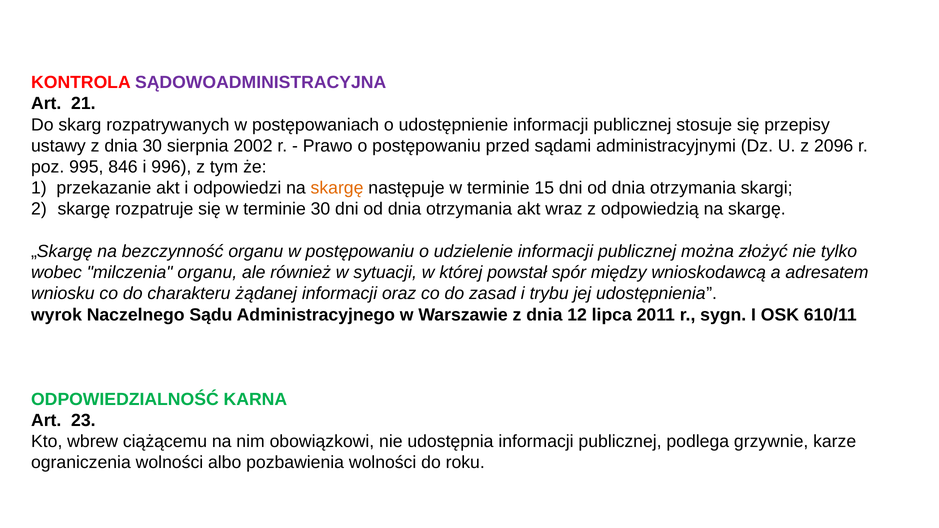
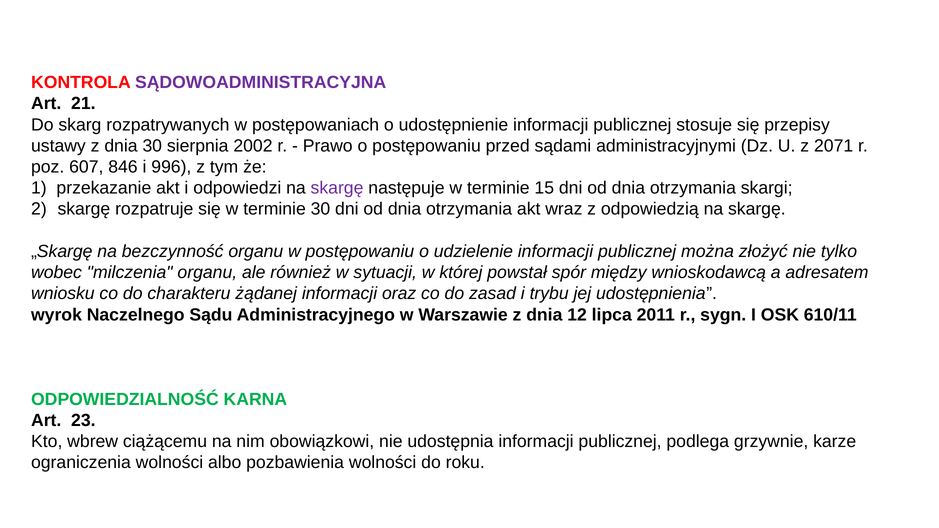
2096: 2096 -> 2071
995: 995 -> 607
skargę at (337, 188) colour: orange -> purple
